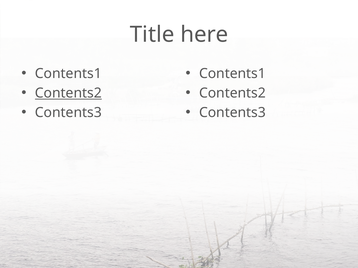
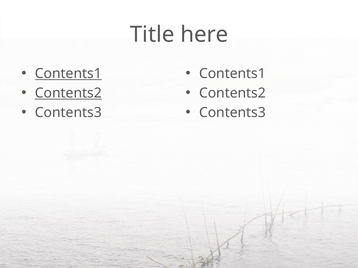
Contents1 at (68, 74) underline: none -> present
